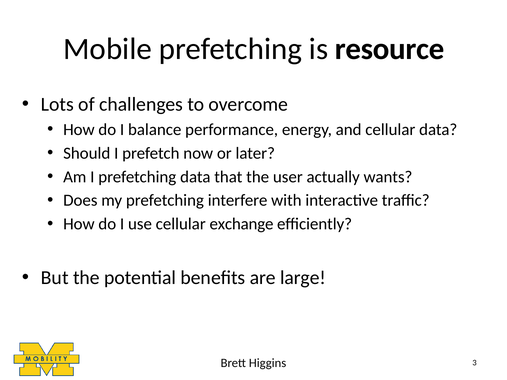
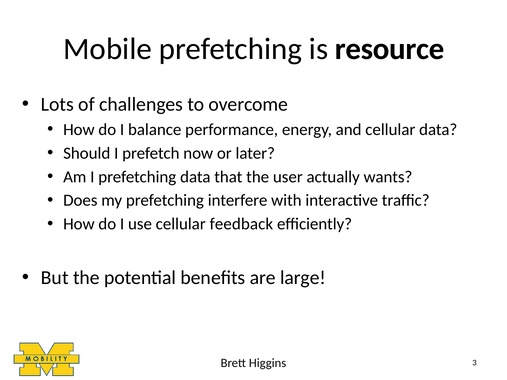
exchange: exchange -> feedback
